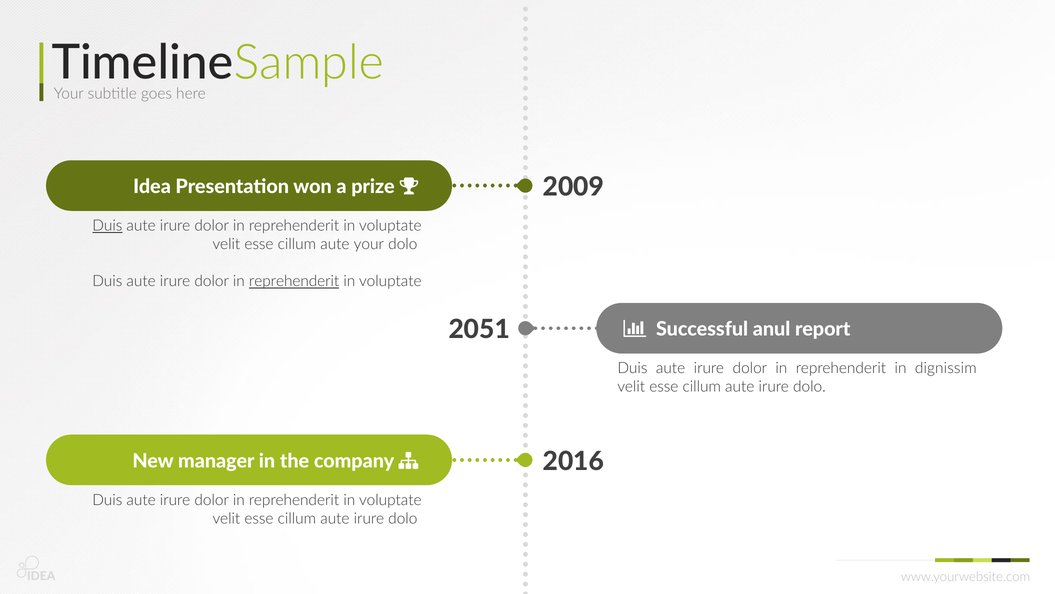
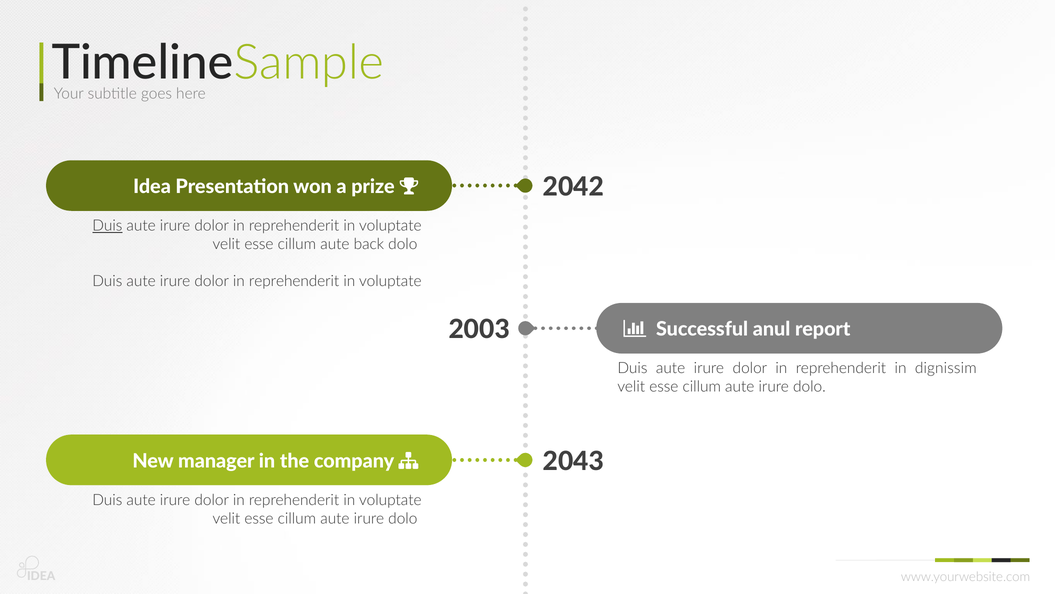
2009: 2009 -> 2042
aute your: your -> back
reprehenderit at (294, 281) underline: present -> none
2051: 2051 -> 2003
2016: 2016 -> 2043
